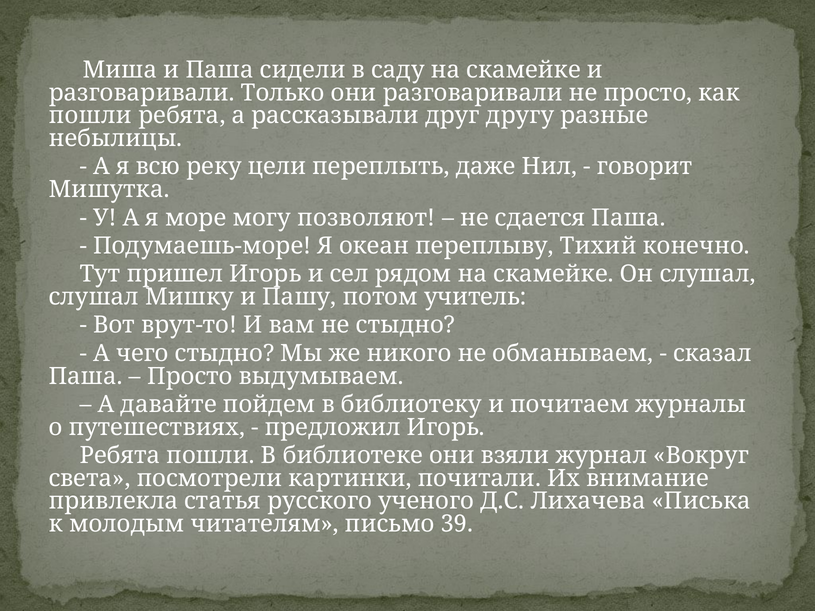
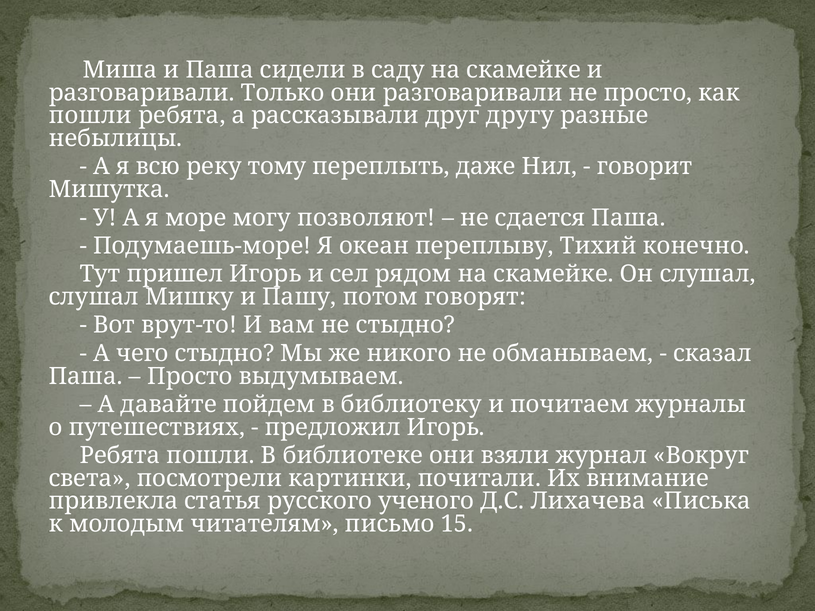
цели: цели -> тому
учитель: учитель -> говорят
39: 39 -> 15
